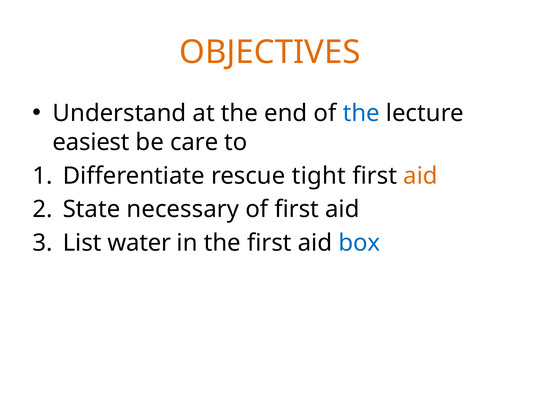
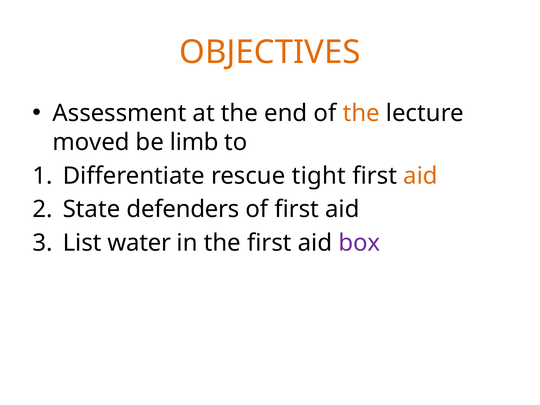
Understand: Understand -> Assessment
the at (361, 113) colour: blue -> orange
easiest: easiest -> moved
care: care -> limb
necessary: necessary -> defenders
box colour: blue -> purple
